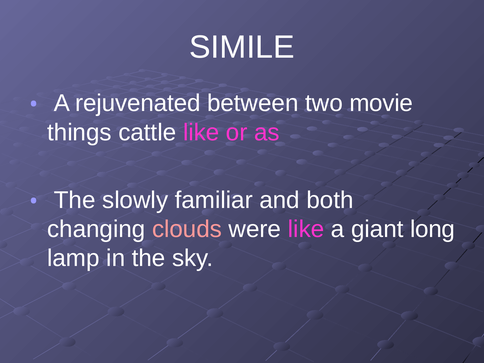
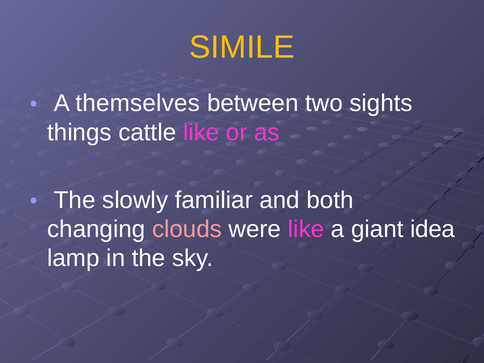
SIMILE colour: white -> yellow
rejuvenated: rejuvenated -> themselves
movie: movie -> sights
long: long -> idea
